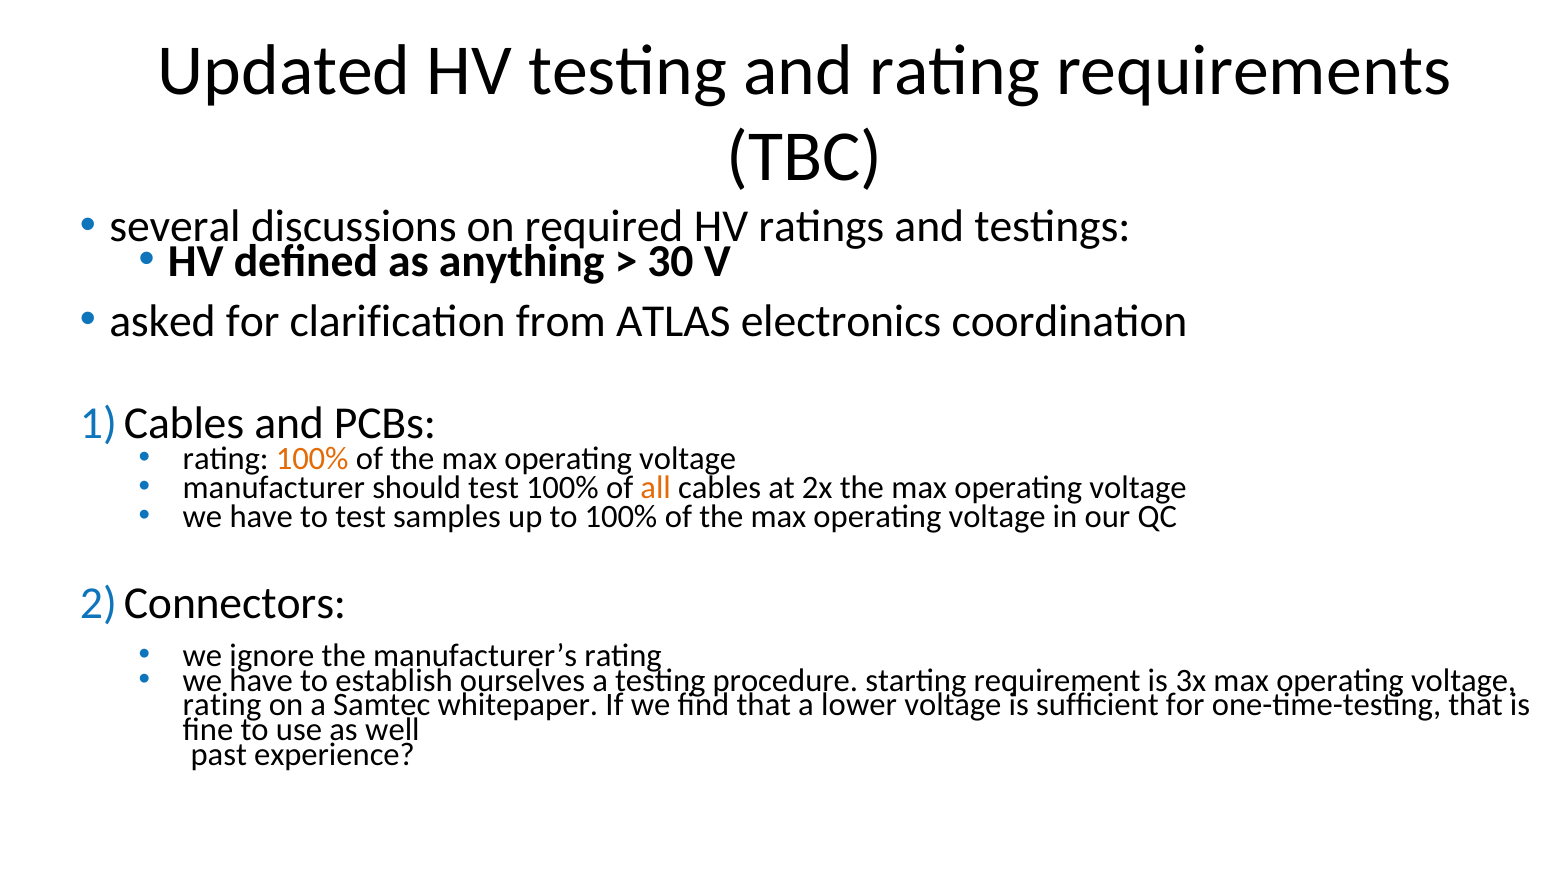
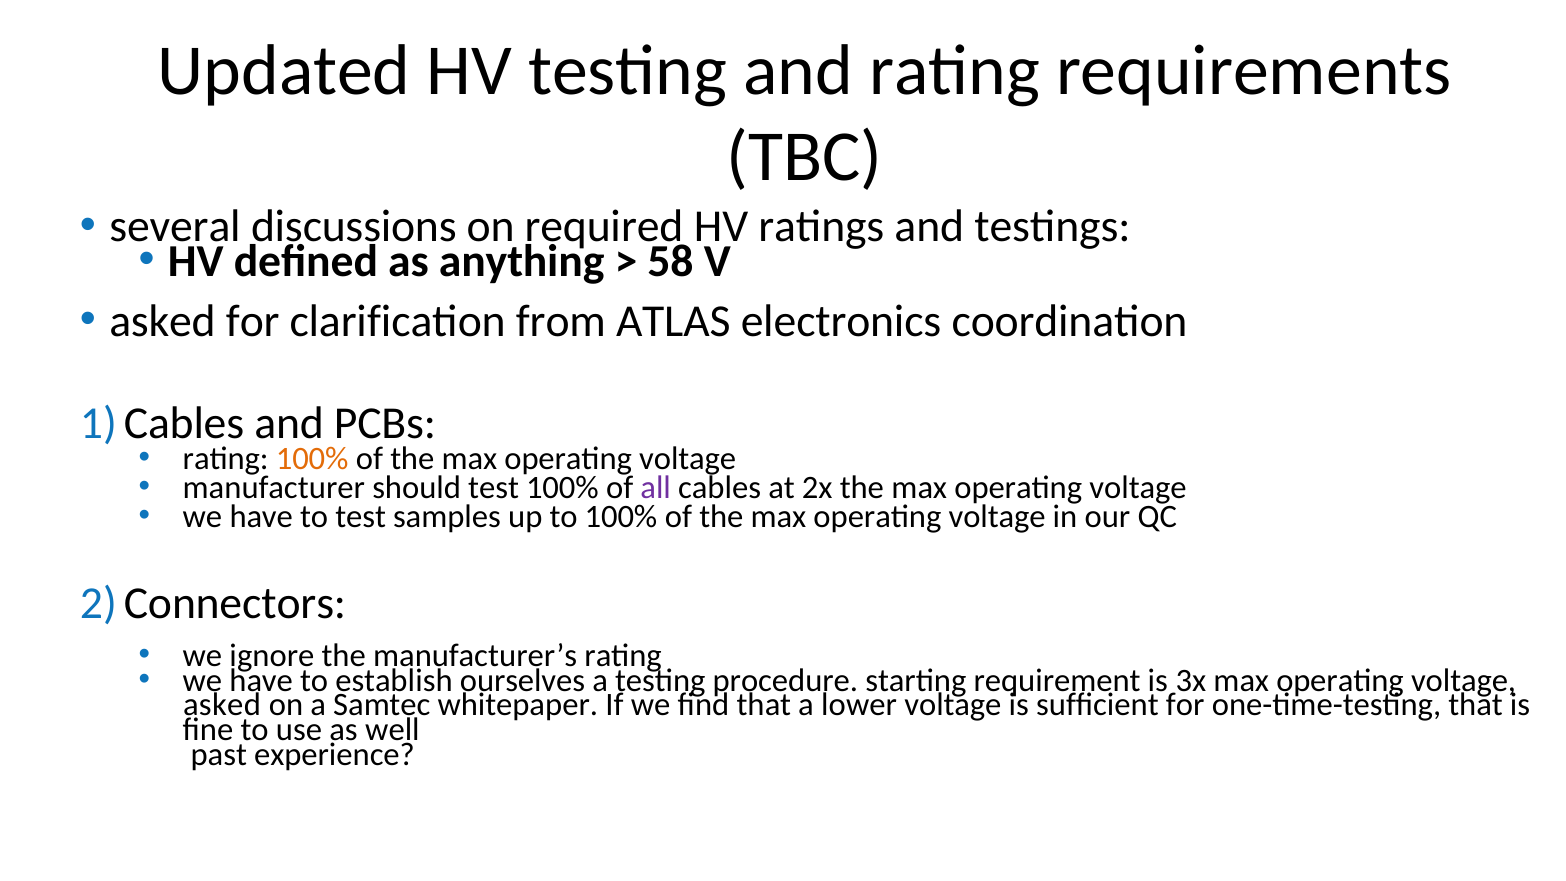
30: 30 -> 58
all colour: orange -> purple
rating at (222, 705): rating -> asked
